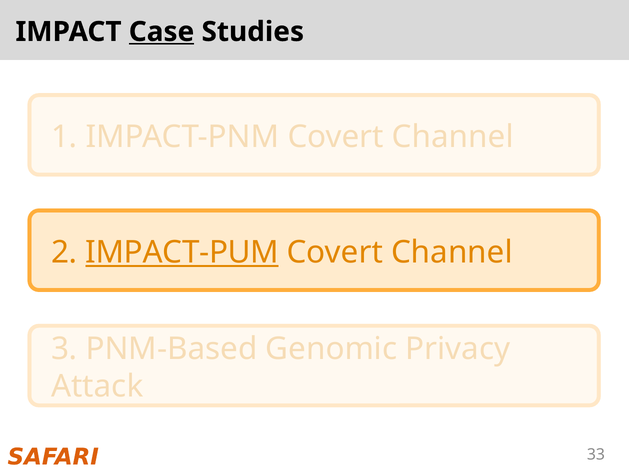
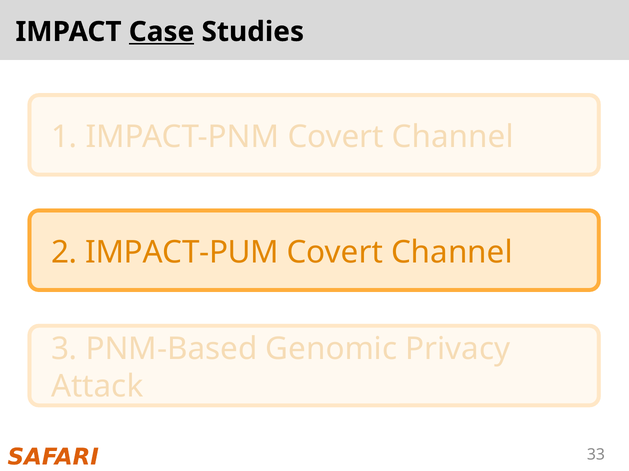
IMPACT-PUM underline: present -> none
